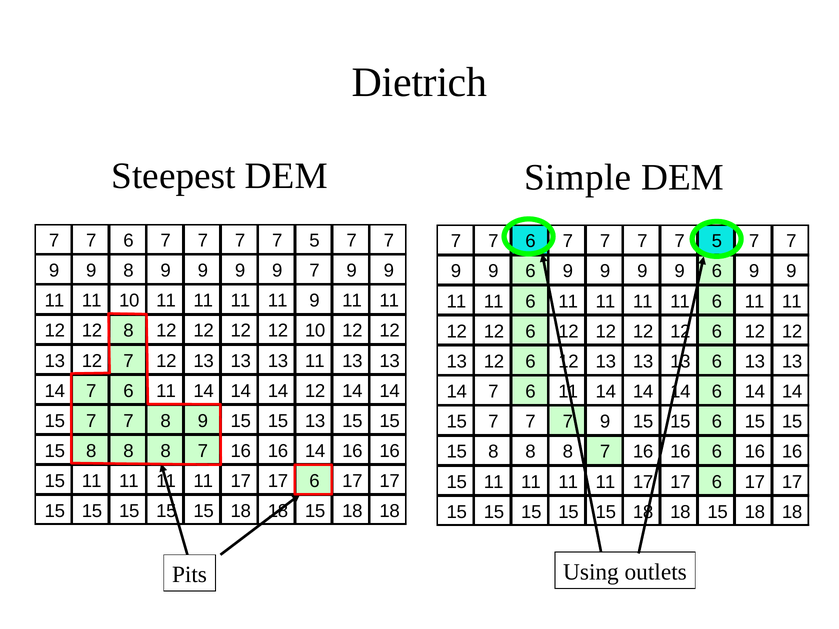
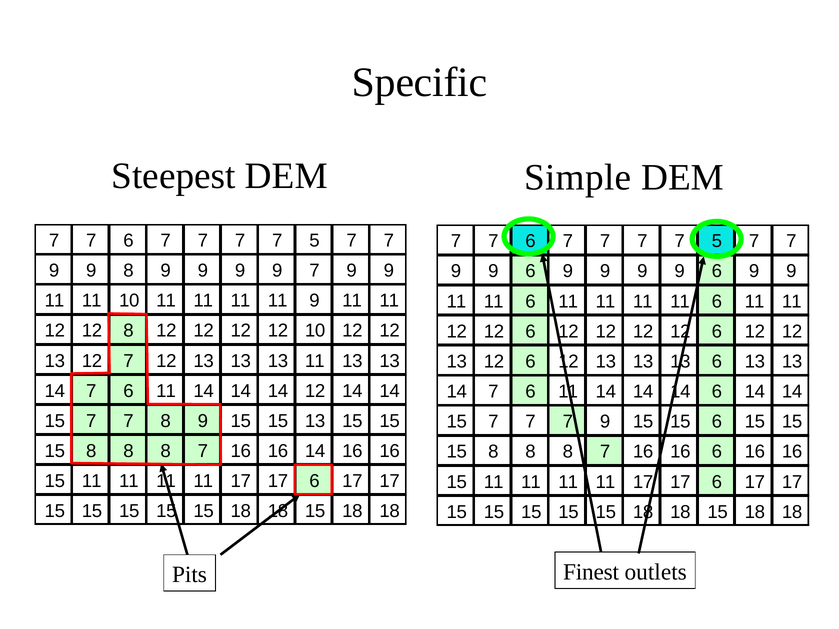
Dietrich: Dietrich -> Specific
Using: Using -> Finest
